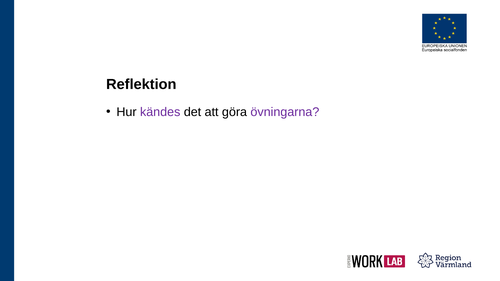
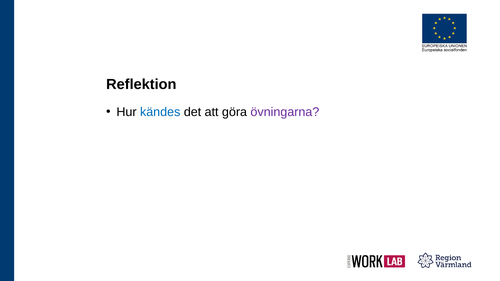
kändes colour: purple -> blue
